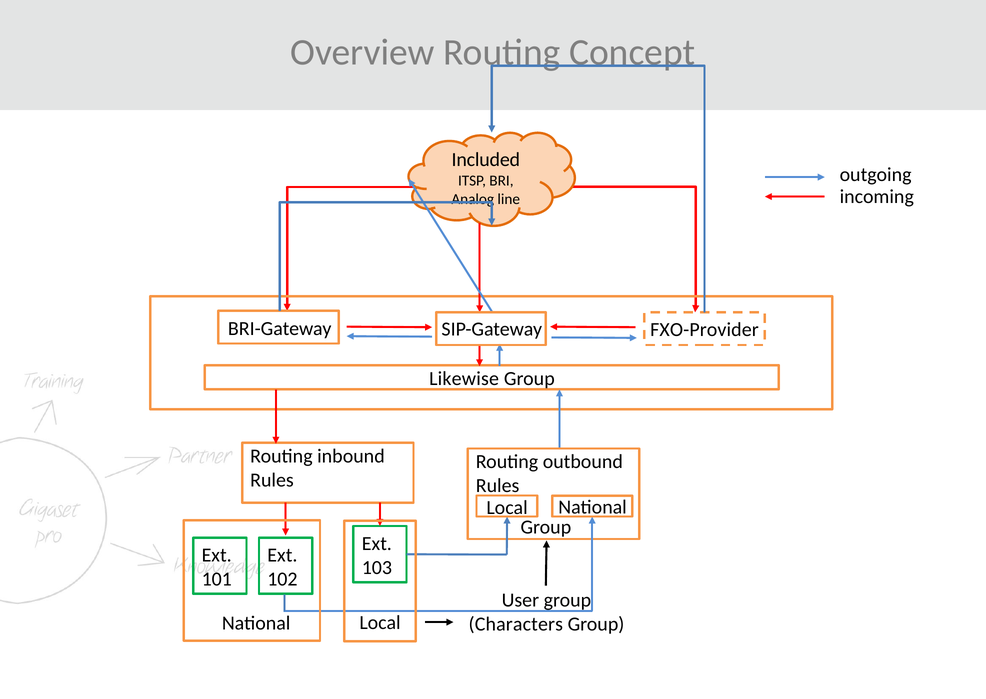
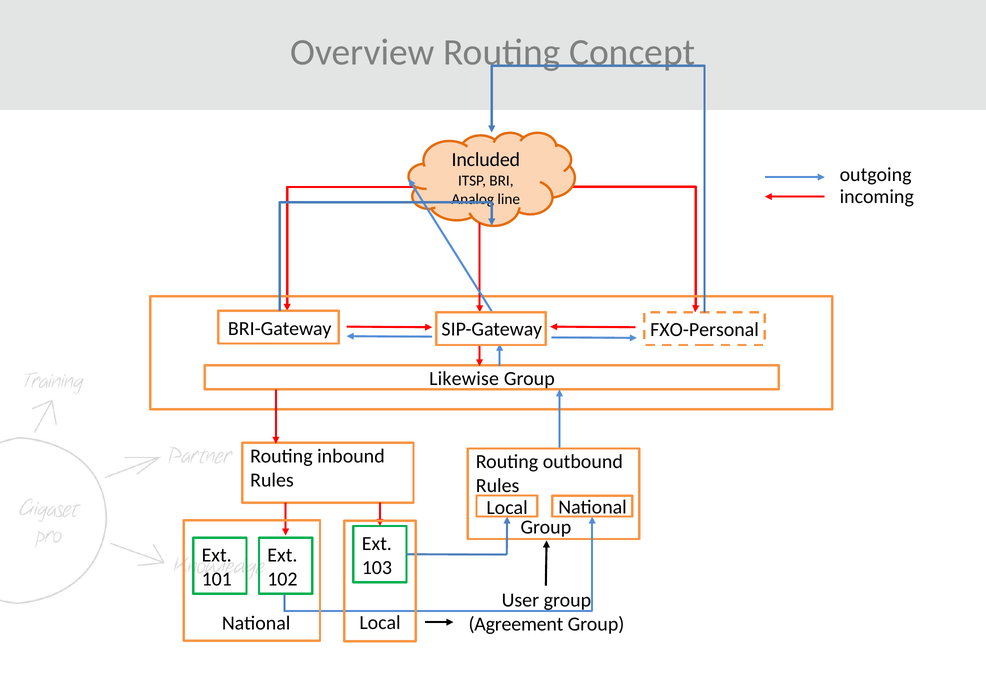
FXO-Provider: FXO-Provider -> FXO-Personal
Characters: Characters -> Agreement
